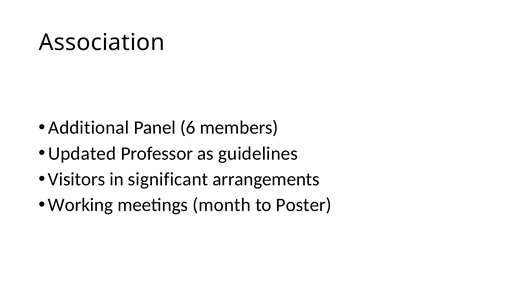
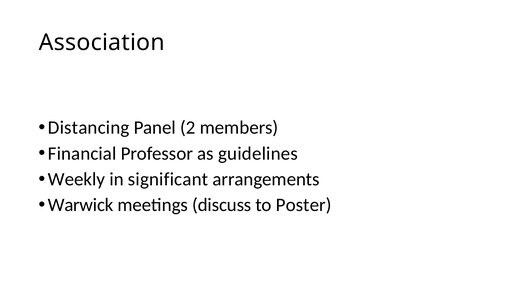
Additional: Additional -> Distancing
6: 6 -> 2
Updated: Updated -> Financial
Visitors: Visitors -> Weekly
Working: Working -> Warwick
month: month -> discuss
